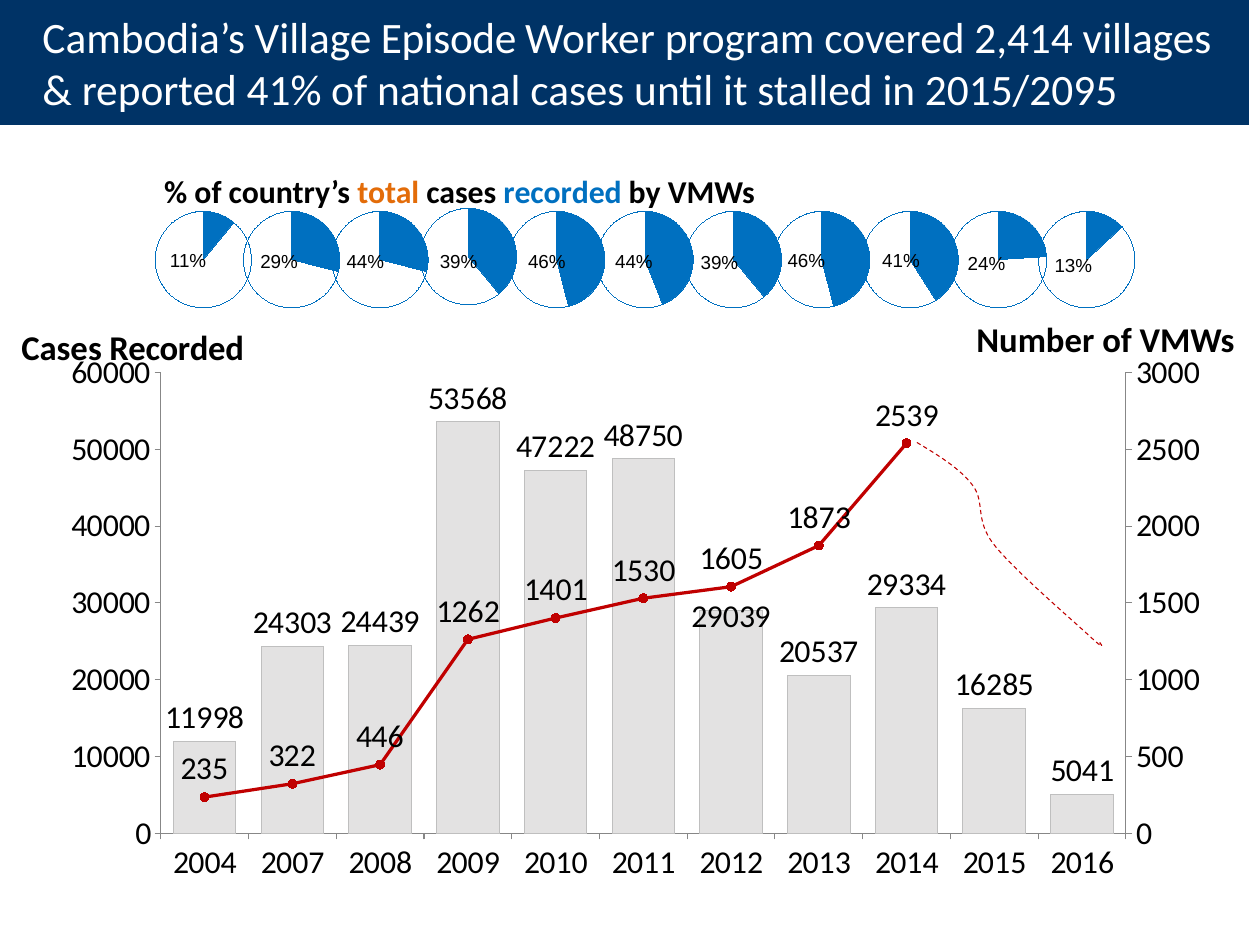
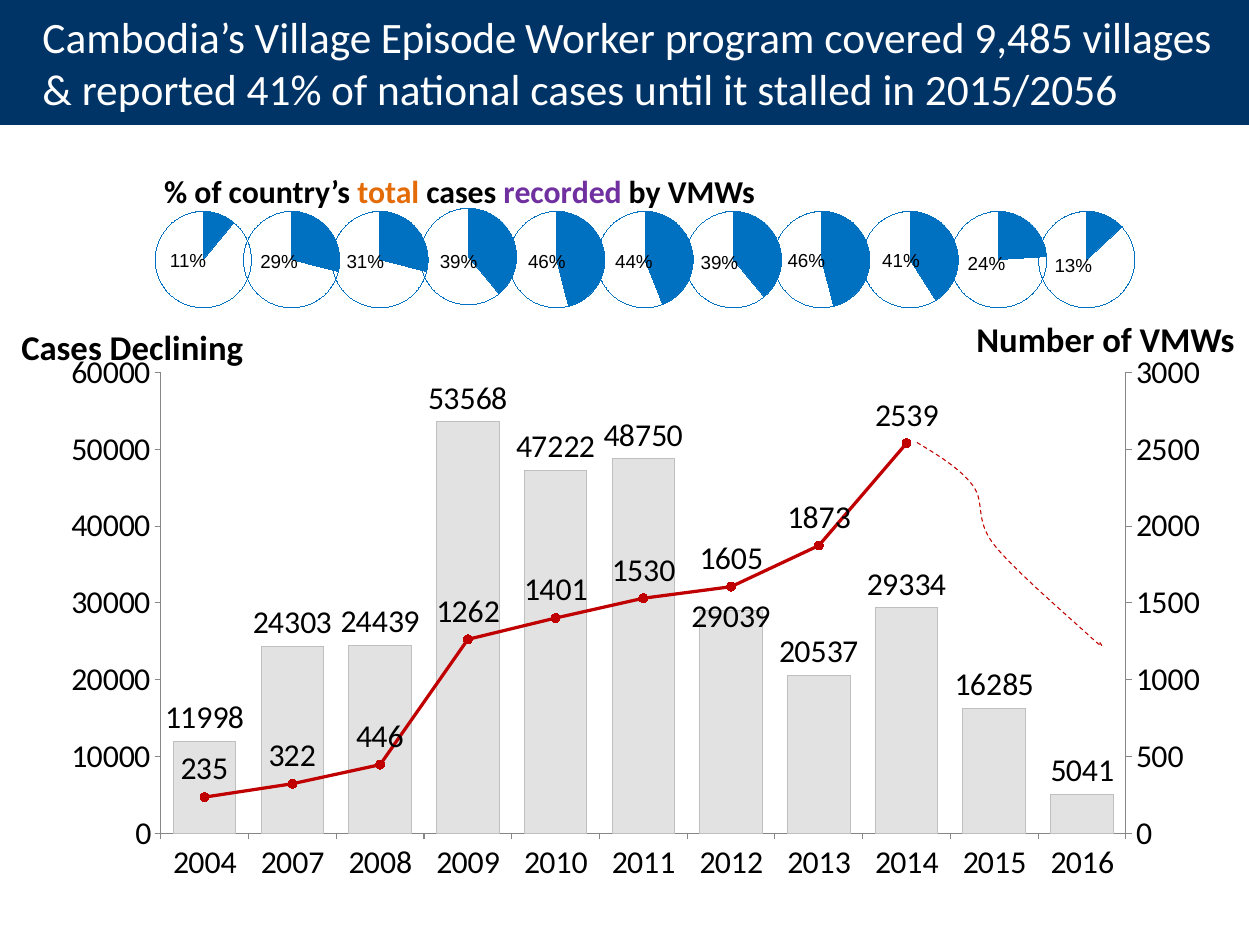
2,414: 2,414 -> 9,485
2015/2095: 2015/2095 -> 2015/2056
recorded at (563, 193) colour: blue -> purple
29% 44%: 44% -> 31%
Recorded at (177, 349): Recorded -> Declining
